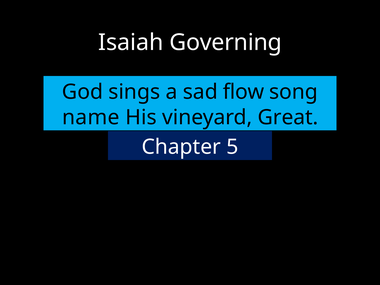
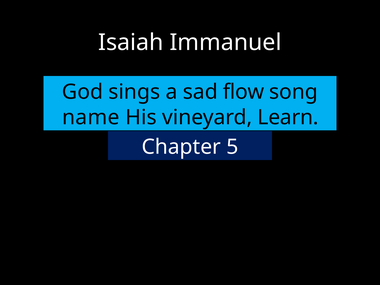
Governing: Governing -> Immanuel
Great: Great -> Learn
